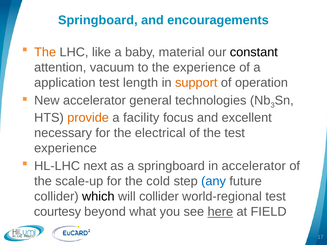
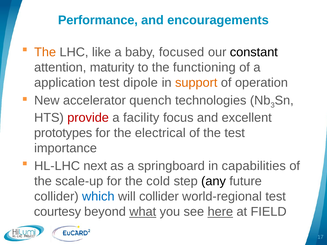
Springboard at (98, 20): Springboard -> Performance
material: material -> focused
vacuum: vacuum -> maturity
the experience: experience -> functioning
length: length -> dipole
general: general -> quench
provide colour: orange -> red
necessary: necessary -> prototypes
experience at (66, 148): experience -> importance
in accelerator: accelerator -> capabilities
any colour: blue -> black
which colour: black -> blue
what underline: none -> present
